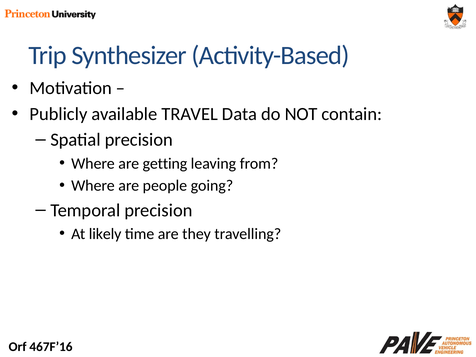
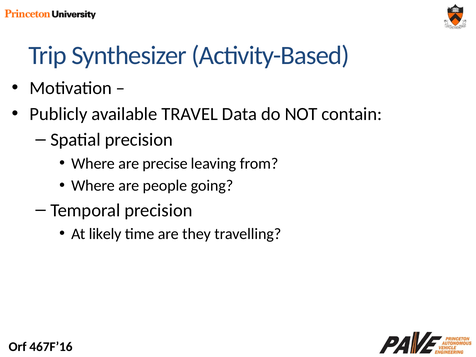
getting: getting -> precise
